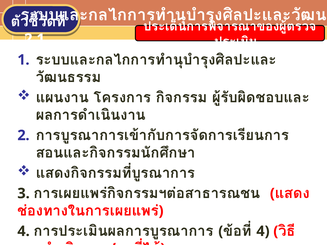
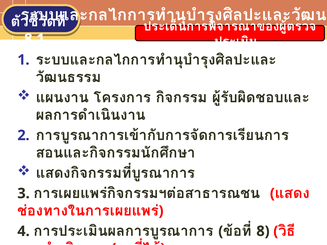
2.1: 2.1 -> 8.1
4 at (263, 231): 4 -> 8
